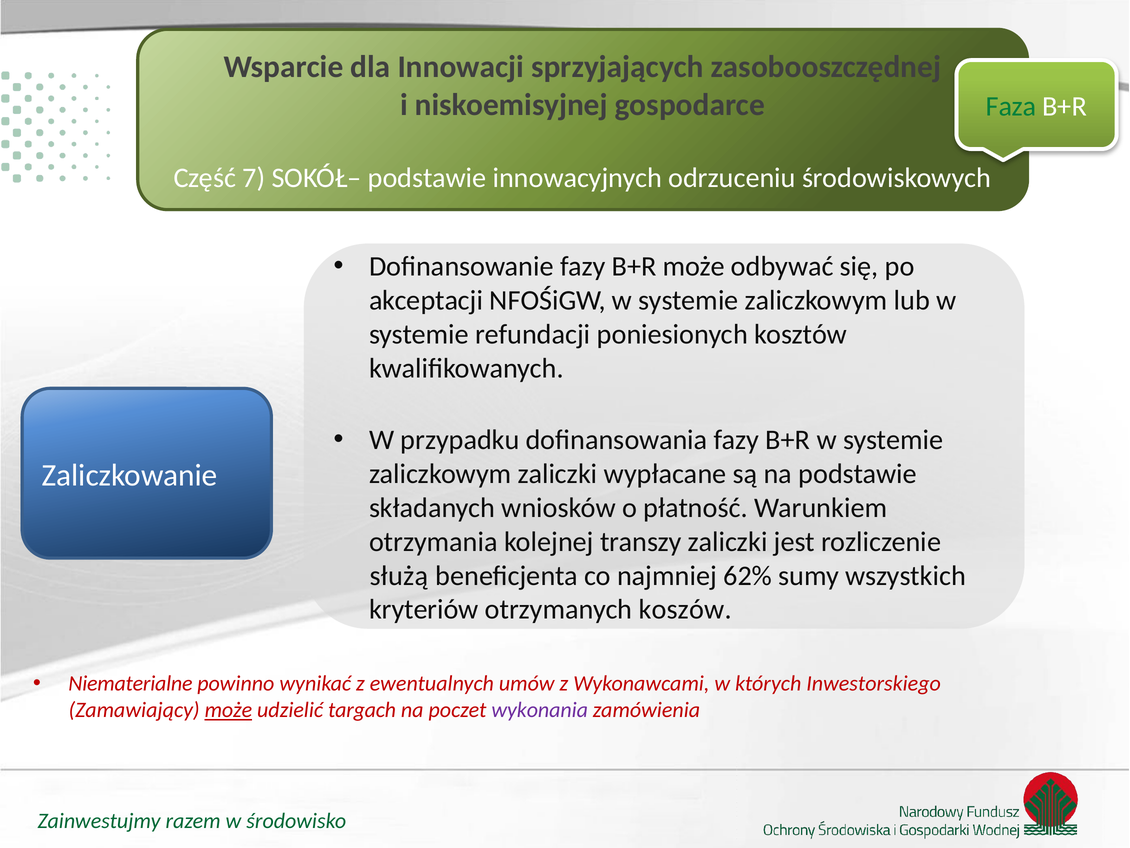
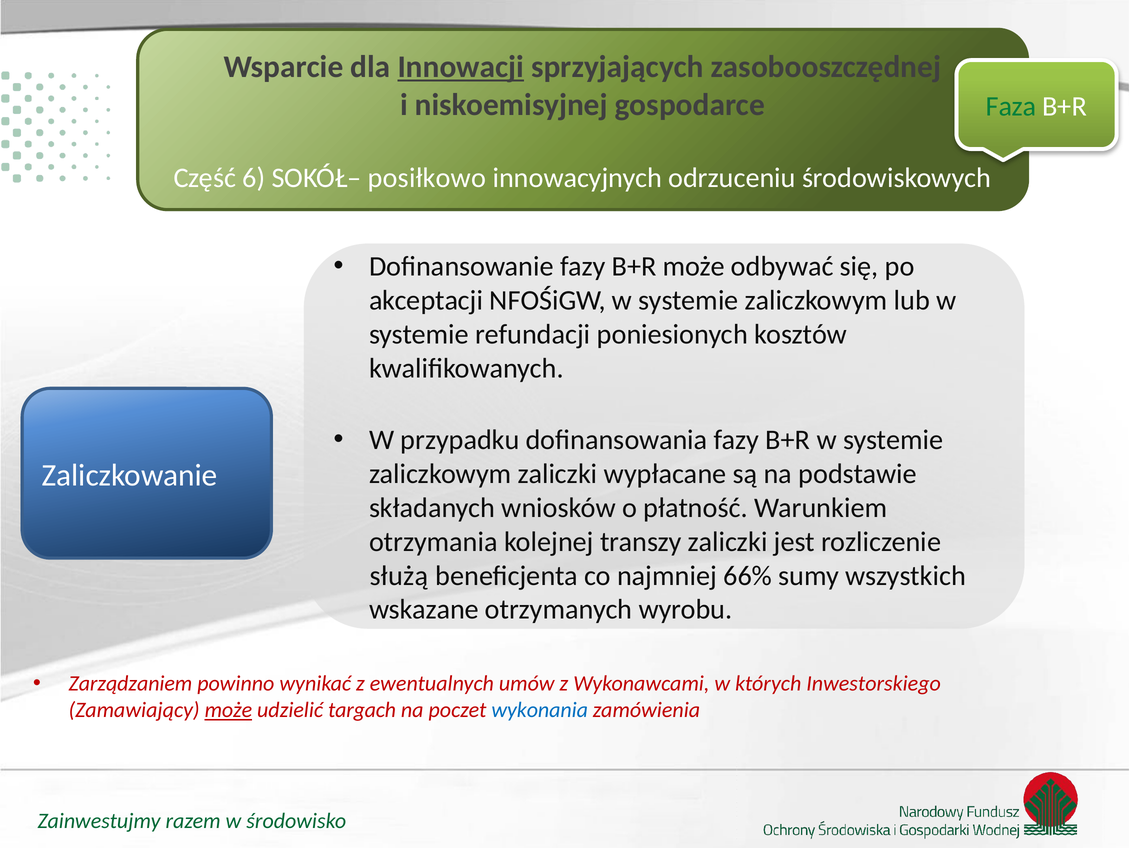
Innowacji underline: none -> present
7: 7 -> 6
SOKÓŁ– podstawie: podstawie -> posiłkowo
62%: 62% -> 66%
kryteriów: kryteriów -> wskazane
koszów: koszów -> wyrobu
Niematerialne: Niematerialne -> Zarządzaniem
wykonania colour: purple -> blue
